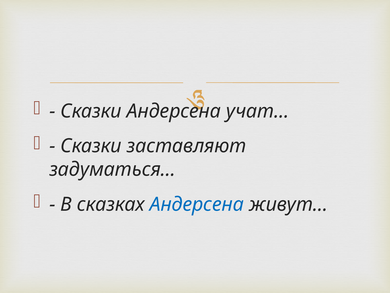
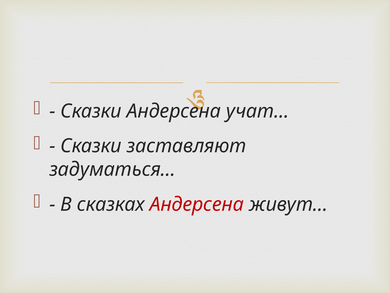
Андерсена at (197, 204) colour: blue -> red
